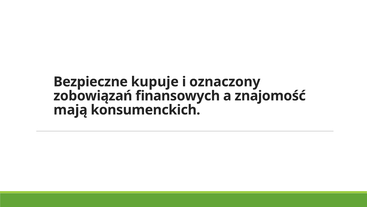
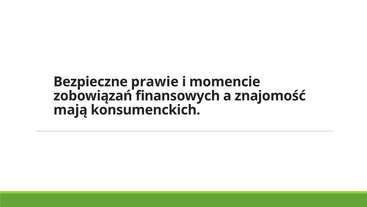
kupuje: kupuje -> prawie
oznaczony: oznaczony -> momencie
